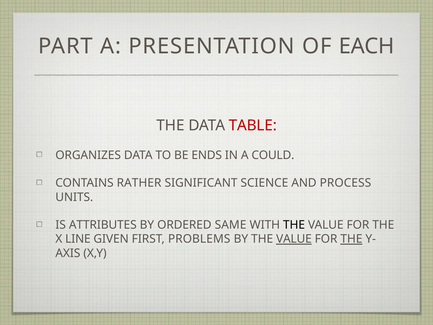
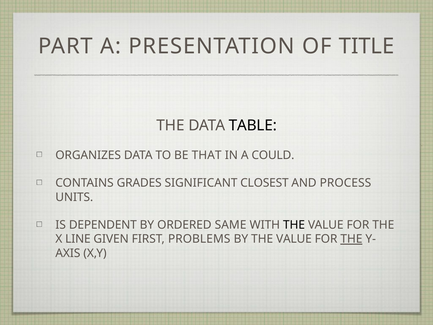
EACH: EACH -> TITLE
TABLE colour: red -> black
ENDS: ENDS -> THAT
RATHER: RATHER -> GRADES
SCIENCE: SCIENCE -> CLOSEST
ATTRIBUTES: ATTRIBUTES -> DEPENDENT
VALUE at (294, 239) underline: present -> none
